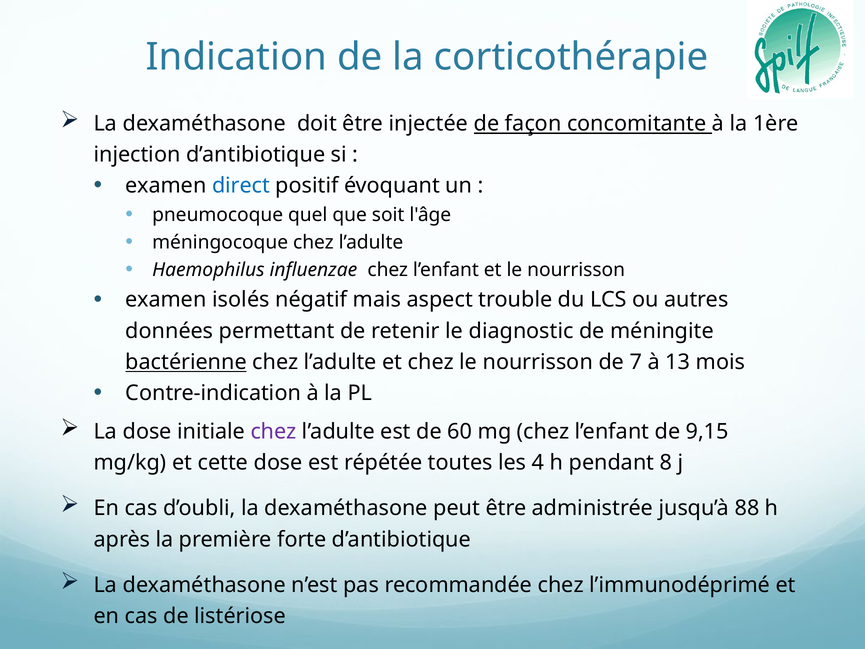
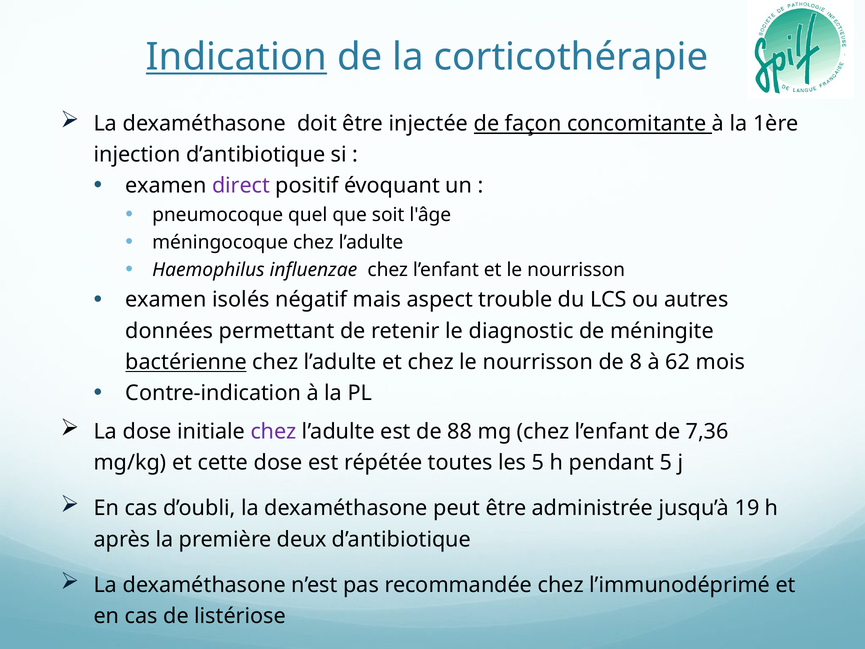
Indication underline: none -> present
direct colour: blue -> purple
7: 7 -> 8
13: 13 -> 62
60: 60 -> 88
9,15: 9,15 -> 7,36
les 4: 4 -> 5
pendant 8: 8 -> 5
88: 88 -> 19
forte: forte -> deux
